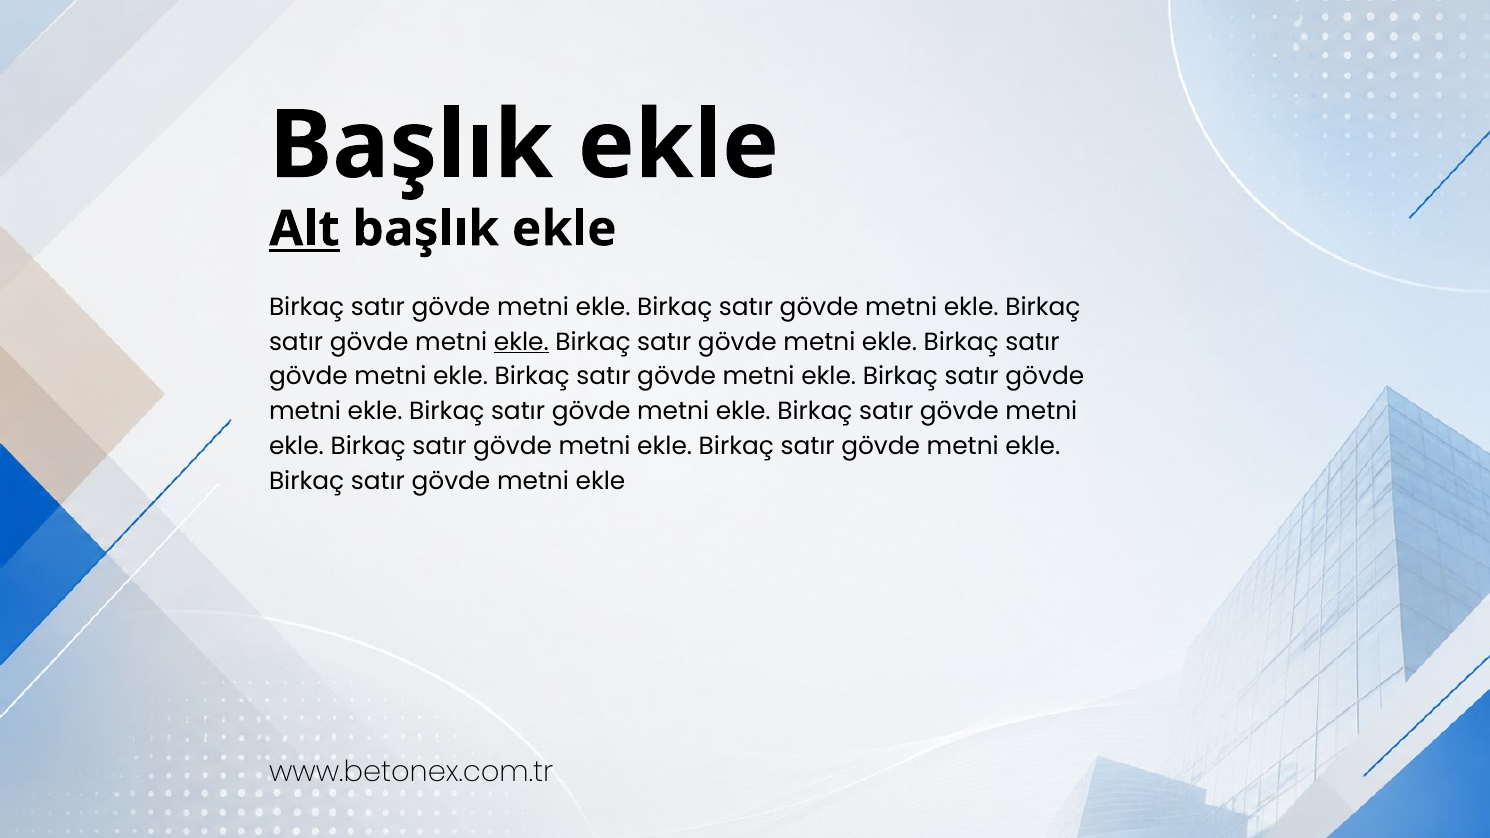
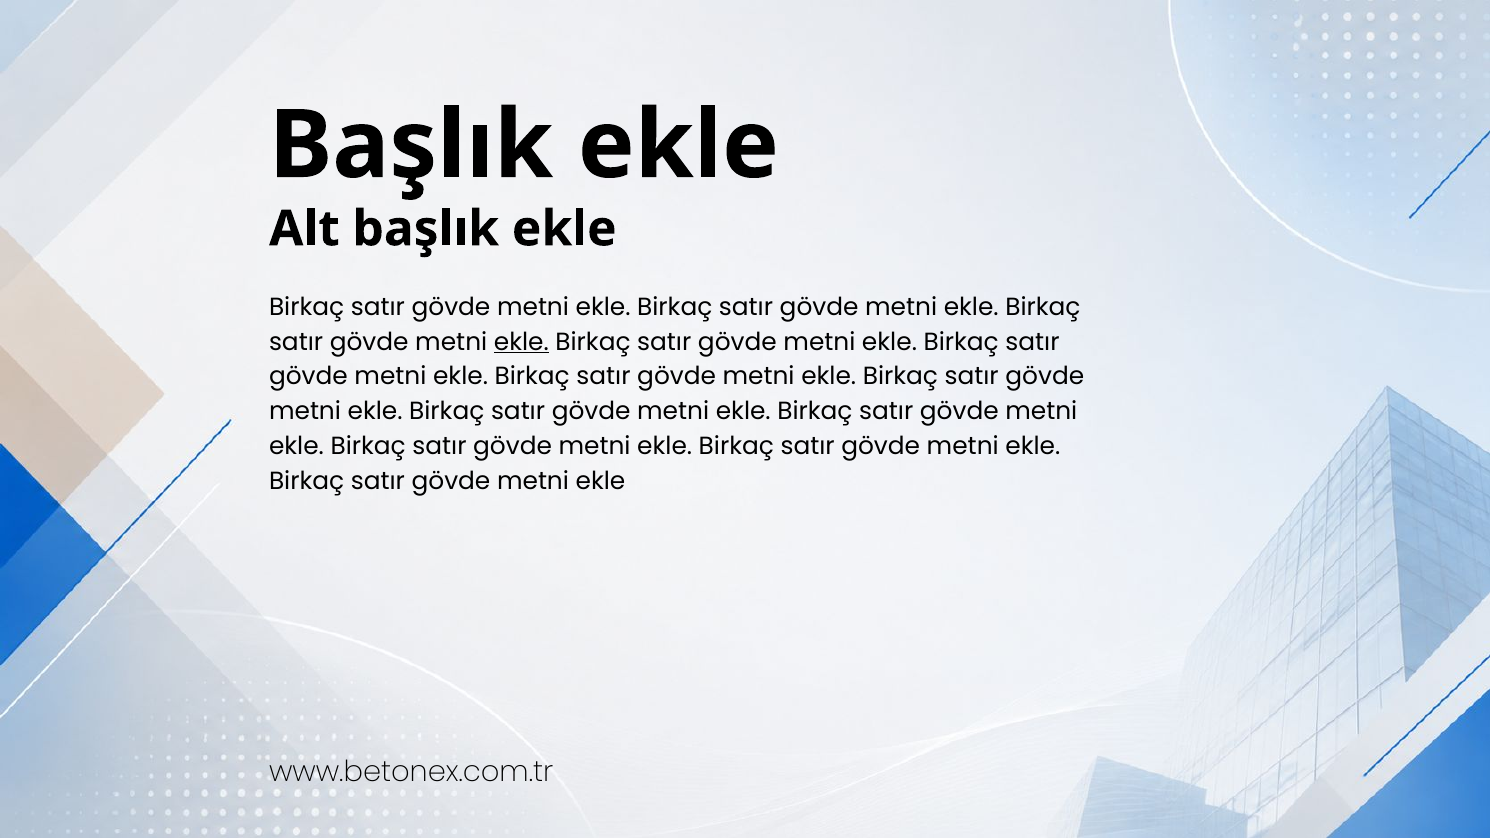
Alt underline: present -> none
